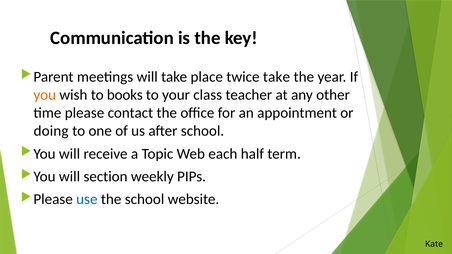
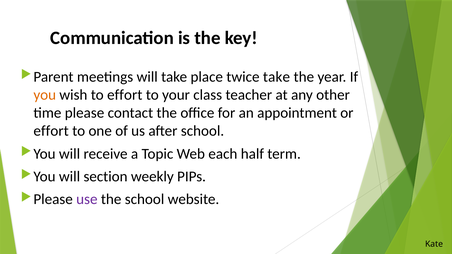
to books: books -> effort
doing at (51, 131): doing -> effort
use colour: blue -> purple
